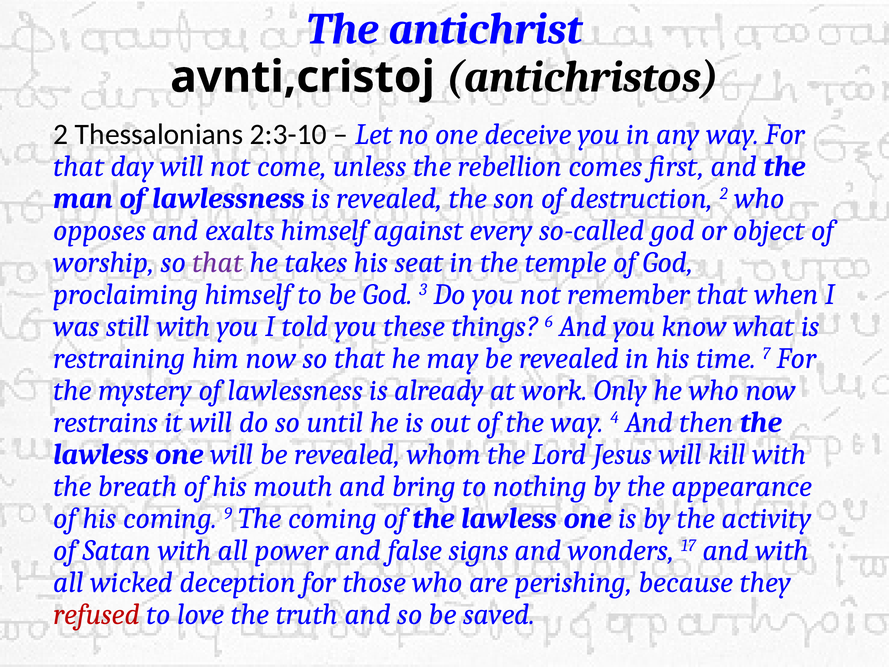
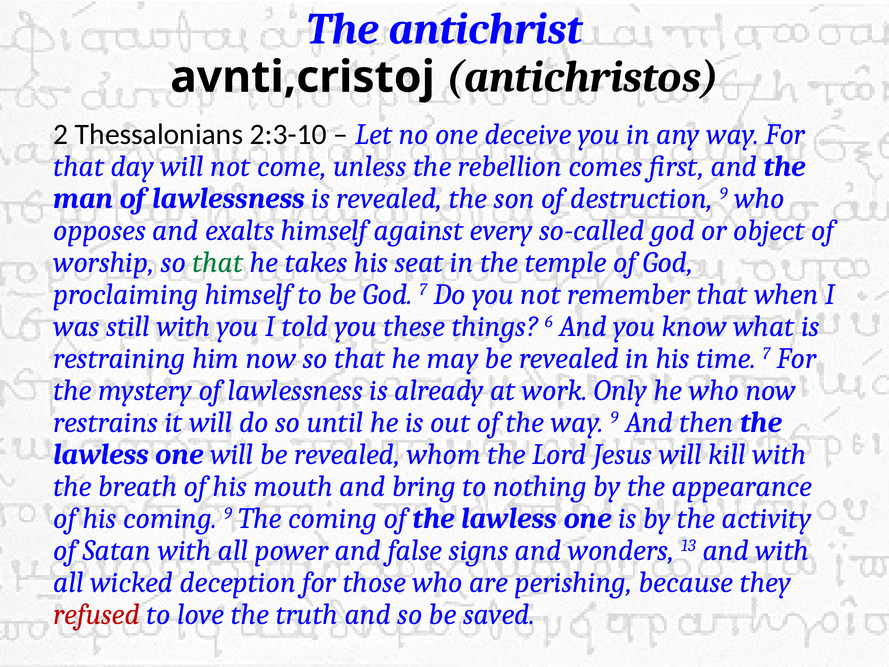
destruction 2: 2 -> 9
that at (218, 262) colour: purple -> green
God 3: 3 -> 7
way 4: 4 -> 9
17: 17 -> 13
